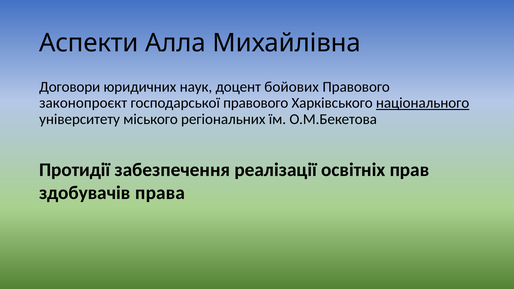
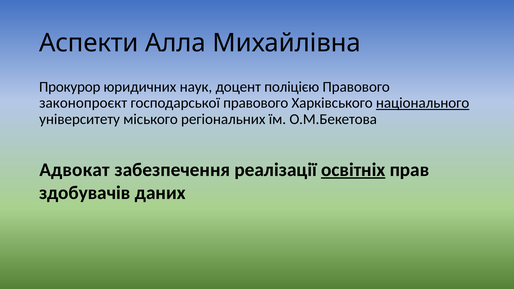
Договори: Договори -> Прокурор
бойових: бойових -> поліцією
Протидії: Протидії -> Адвокат
освітніх underline: none -> present
права: права -> даних
